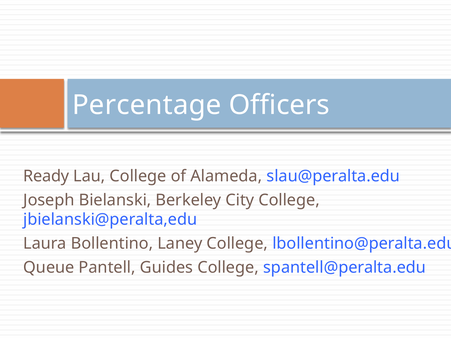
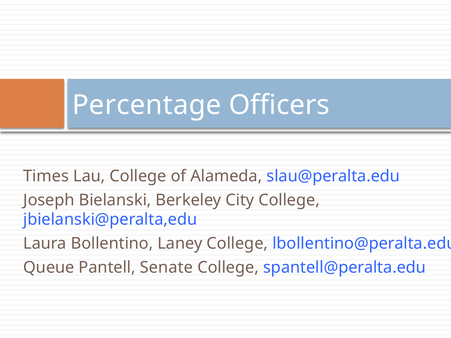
Ready: Ready -> Times
Guides: Guides -> Senate
